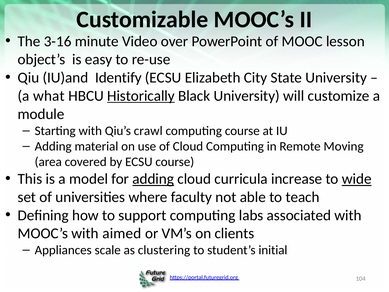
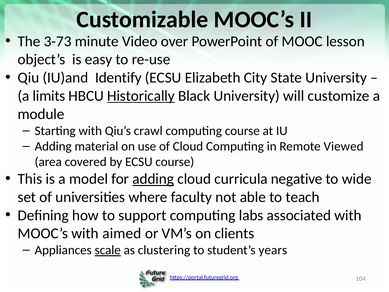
3-16: 3-16 -> 3-73
what: what -> limits
Moving: Moving -> Viewed
increase: increase -> negative
wide underline: present -> none
scale underline: none -> present
initial: initial -> years
